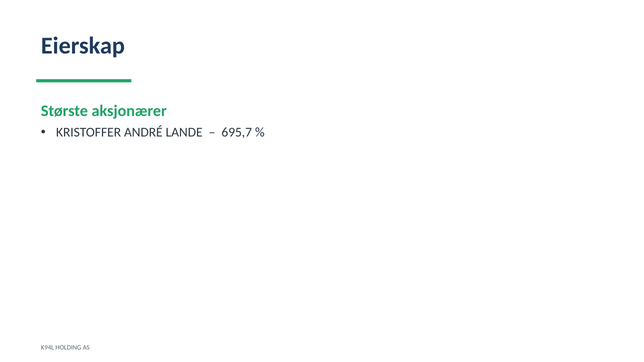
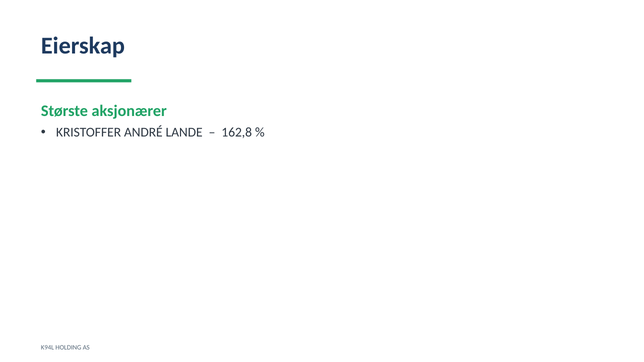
695,7: 695,7 -> 162,8
